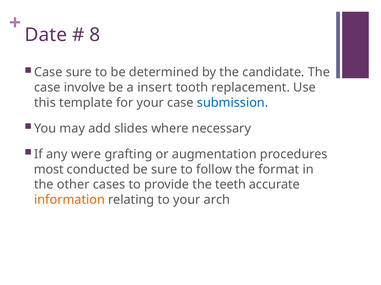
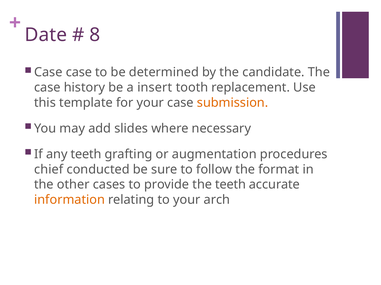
Case sure: sure -> case
involve: involve -> history
submission colour: blue -> orange
any were: were -> teeth
most: most -> chief
